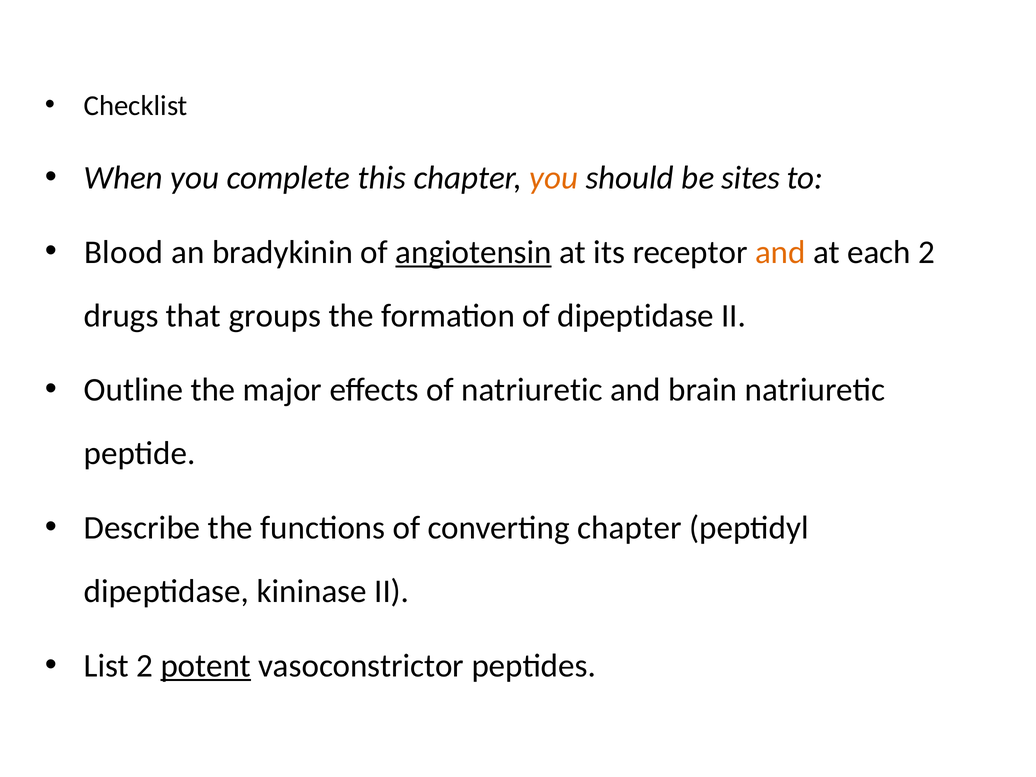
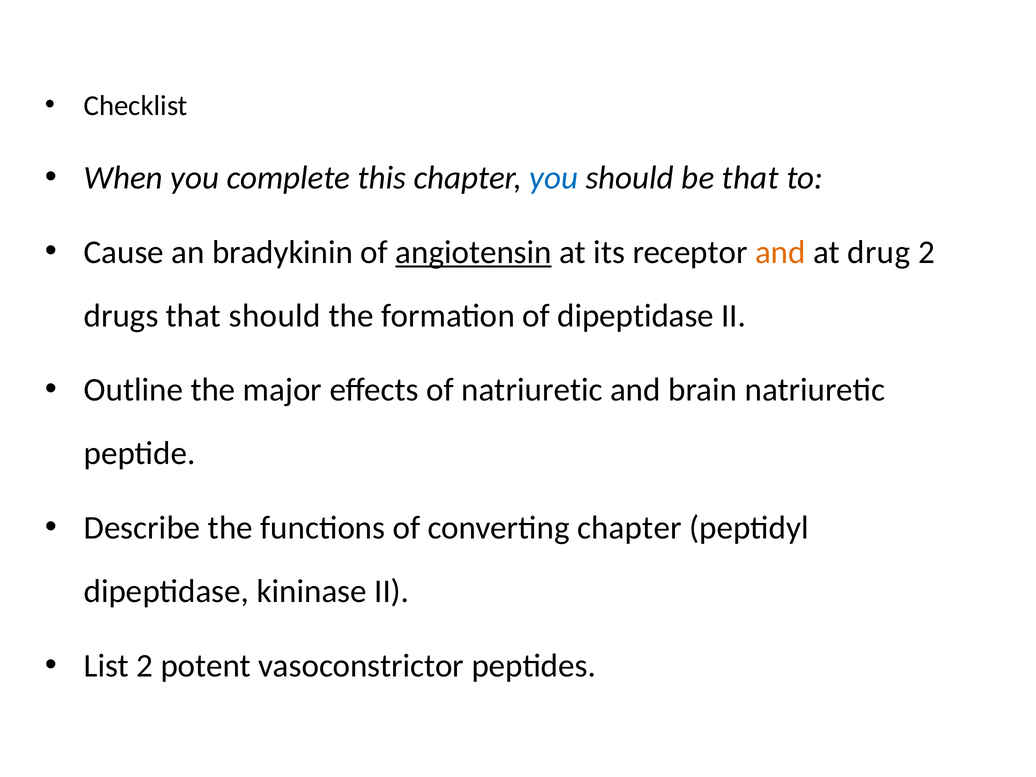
you at (554, 178) colour: orange -> blue
be sites: sites -> that
Blood: Blood -> Cause
each: each -> drug
that groups: groups -> should
potent underline: present -> none
